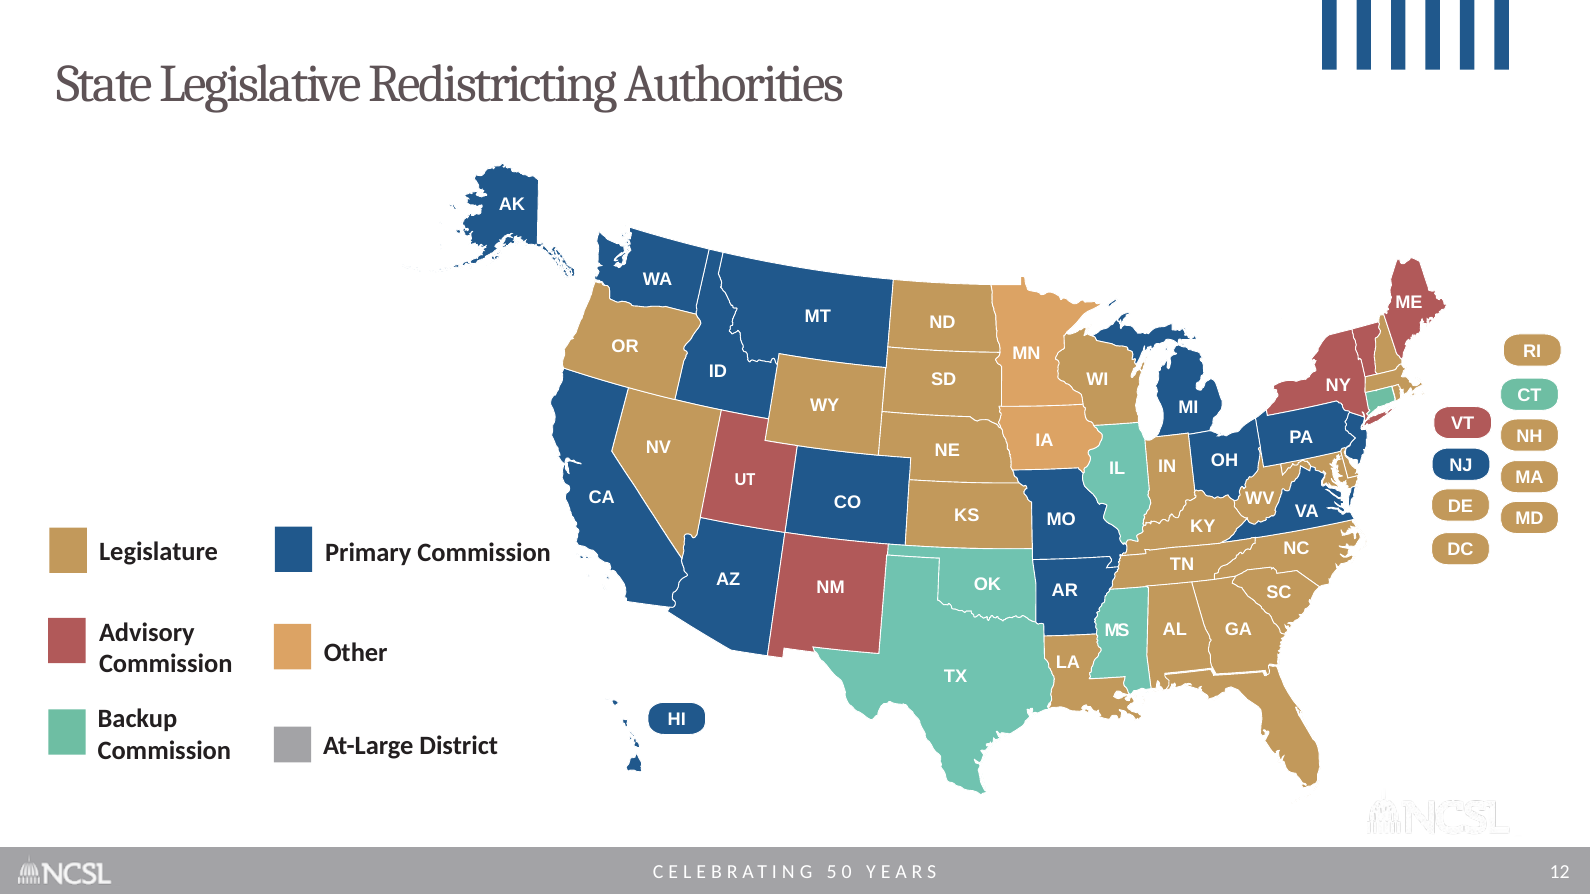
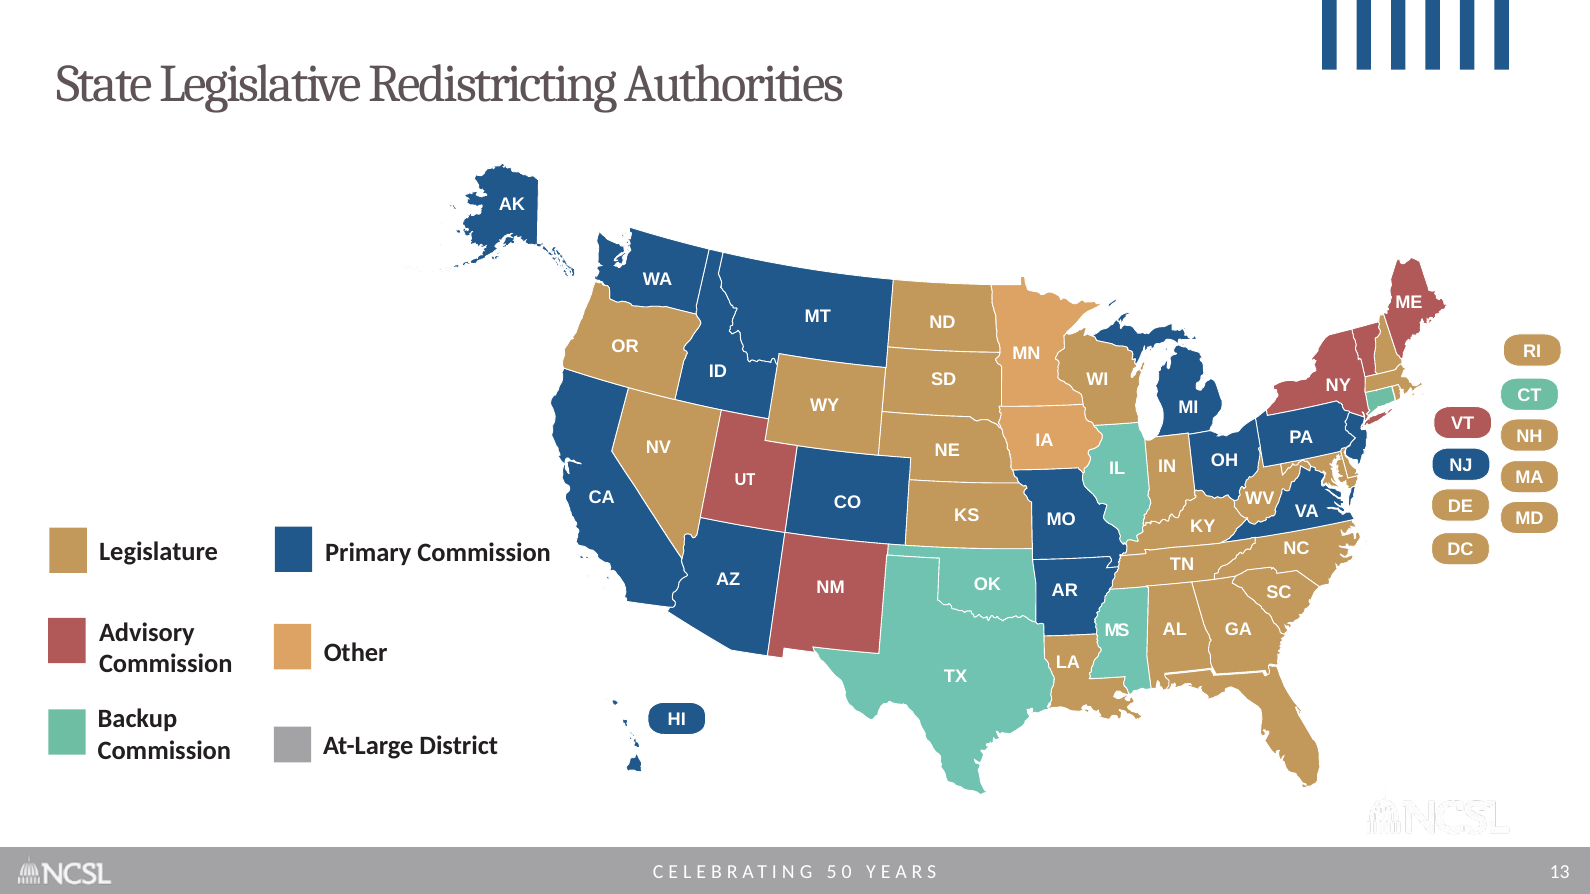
12: 12 -> 13
